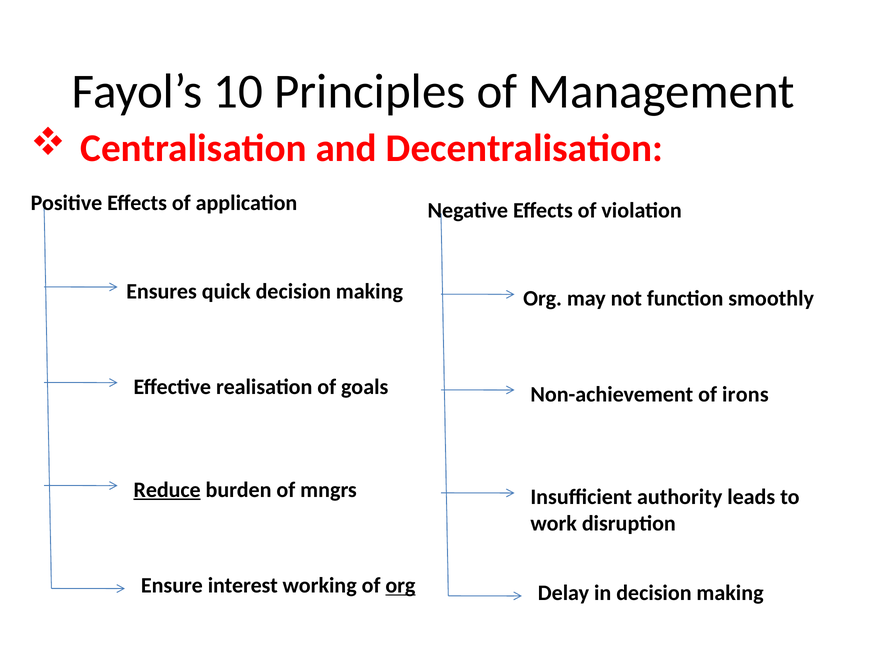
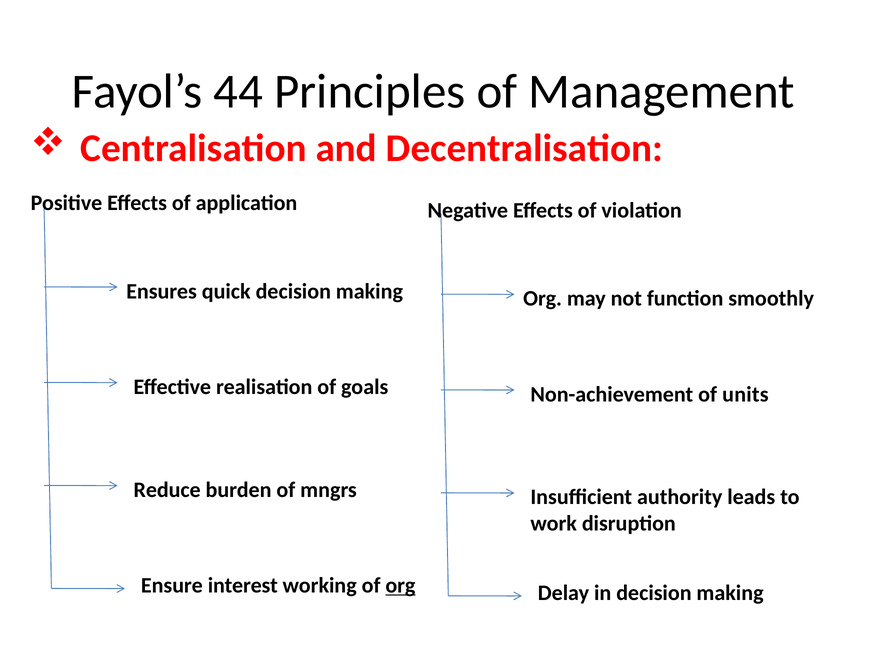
10: 10 -> 44
irons: irons -> units
Reduce underline: present -> none
